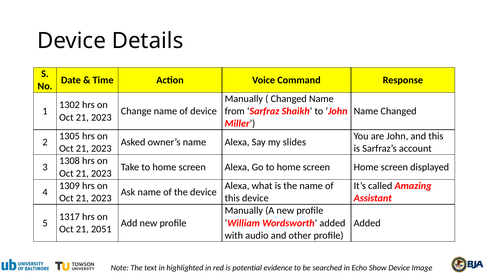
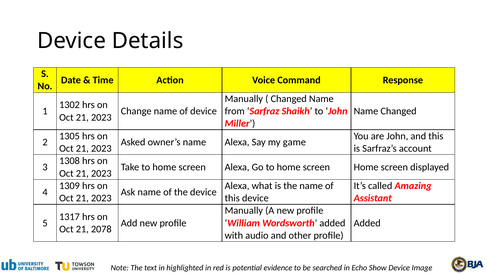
slides: slides -> game
2051: 2051 -> 2078
